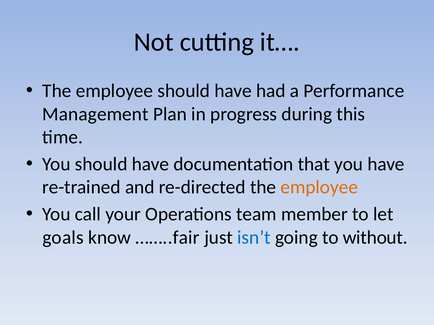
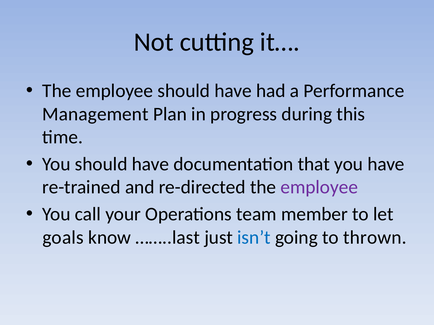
employee at (319, 188) colour: orange -> purple
……..fair: ……..fair -> ……..last
without: without -> thrown
